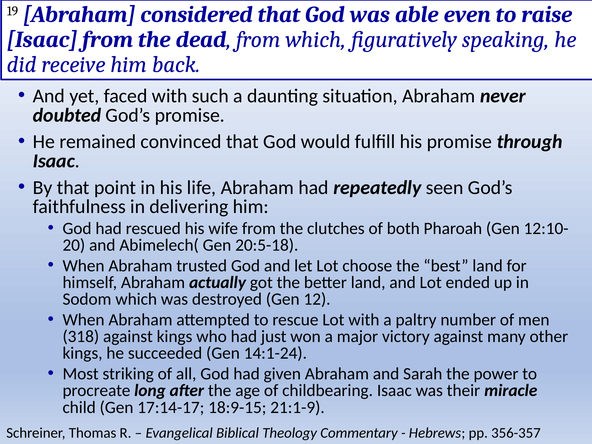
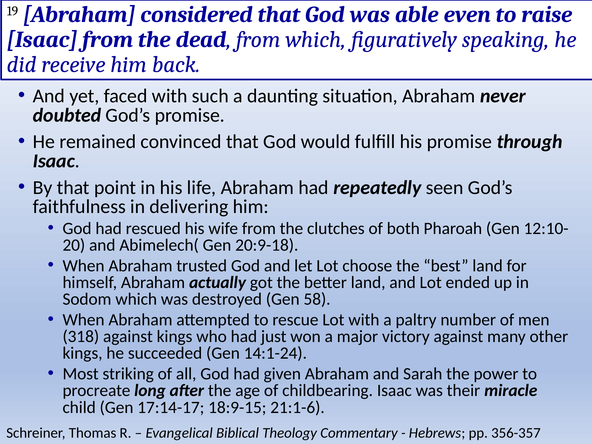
20:5-18: 20:5-18 -> 20:9-18
12: 12 -> 58
21:1-9: 21:1-9 -> 21:1-6
